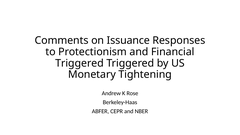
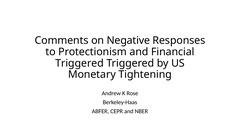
Issuance: Issuance -> Negative
